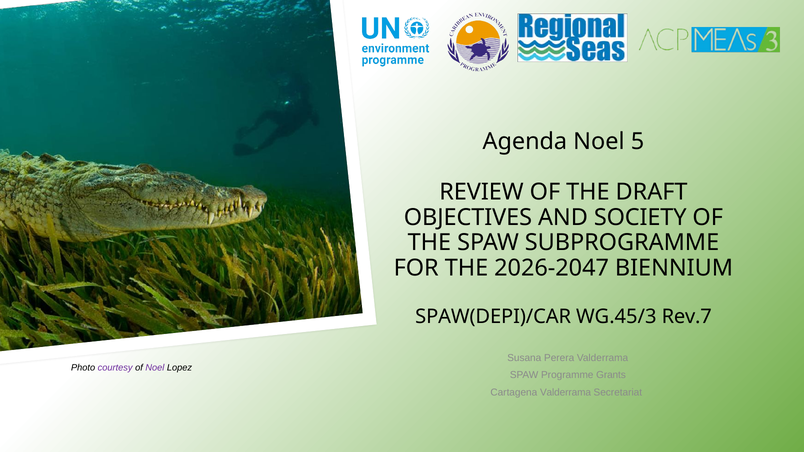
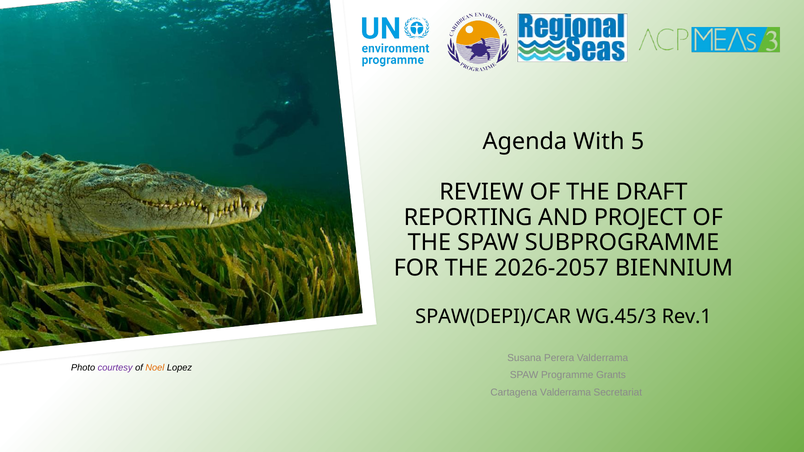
Agenda Noel: Noel -> With
OBJECTIVES: OBJECTIVES -> REPORTING
SOCIETY: SOCIETY -> PROJECT
2026-2047: 2026-2047 -> 2026-2057
Rev.7: Rev.7 -> Rev.1
Noel at (155, 368) colour: purple -> orange
